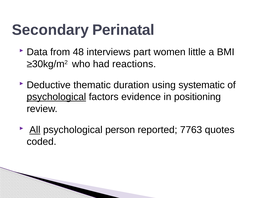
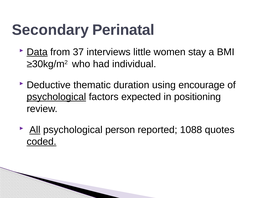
Data underline: none -> present
48: 48 -> 37
part: part -> little
little: little -> stay
reactions: reactions -> individual
systematic: systematic -> encourage
evidence: evidence -> expected
7763: 7763 -> 1088
coded underline: none -> present
